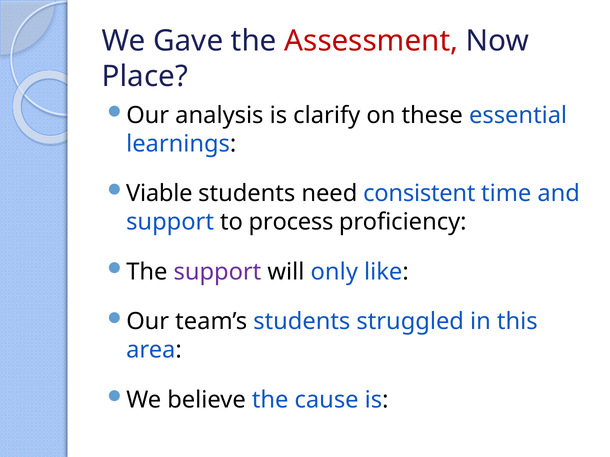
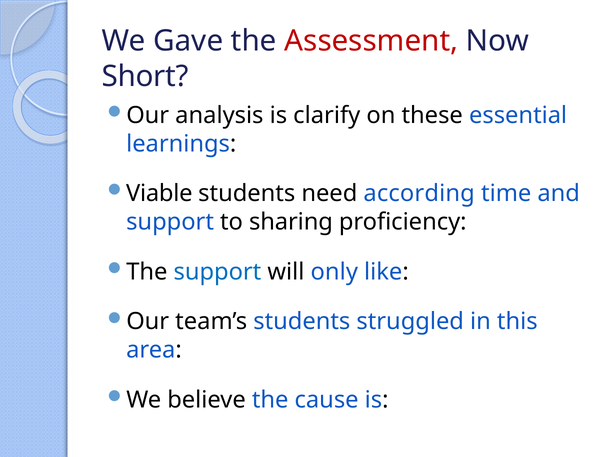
Place: Place -> Short
consistent: consistent -> according
process: process -> sharing
support at (217, 272) colour: purple -> blue
